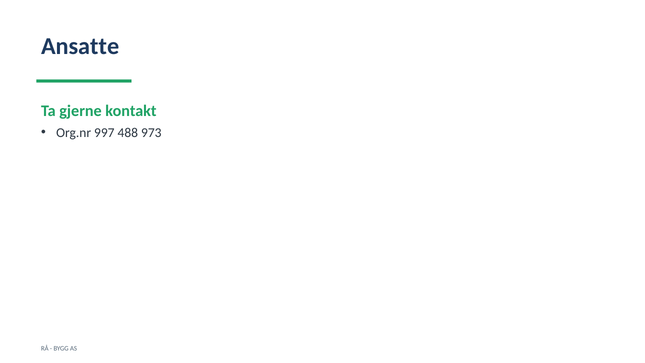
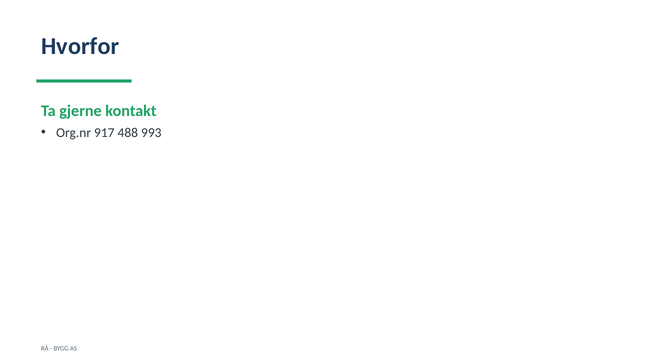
Ansatte: Ansatte -> Hvorfor
997: 997 -> 917
973: 973 -> 993
